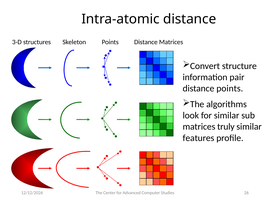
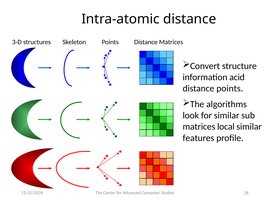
pair: pair -> acid
truly: truly -> local
